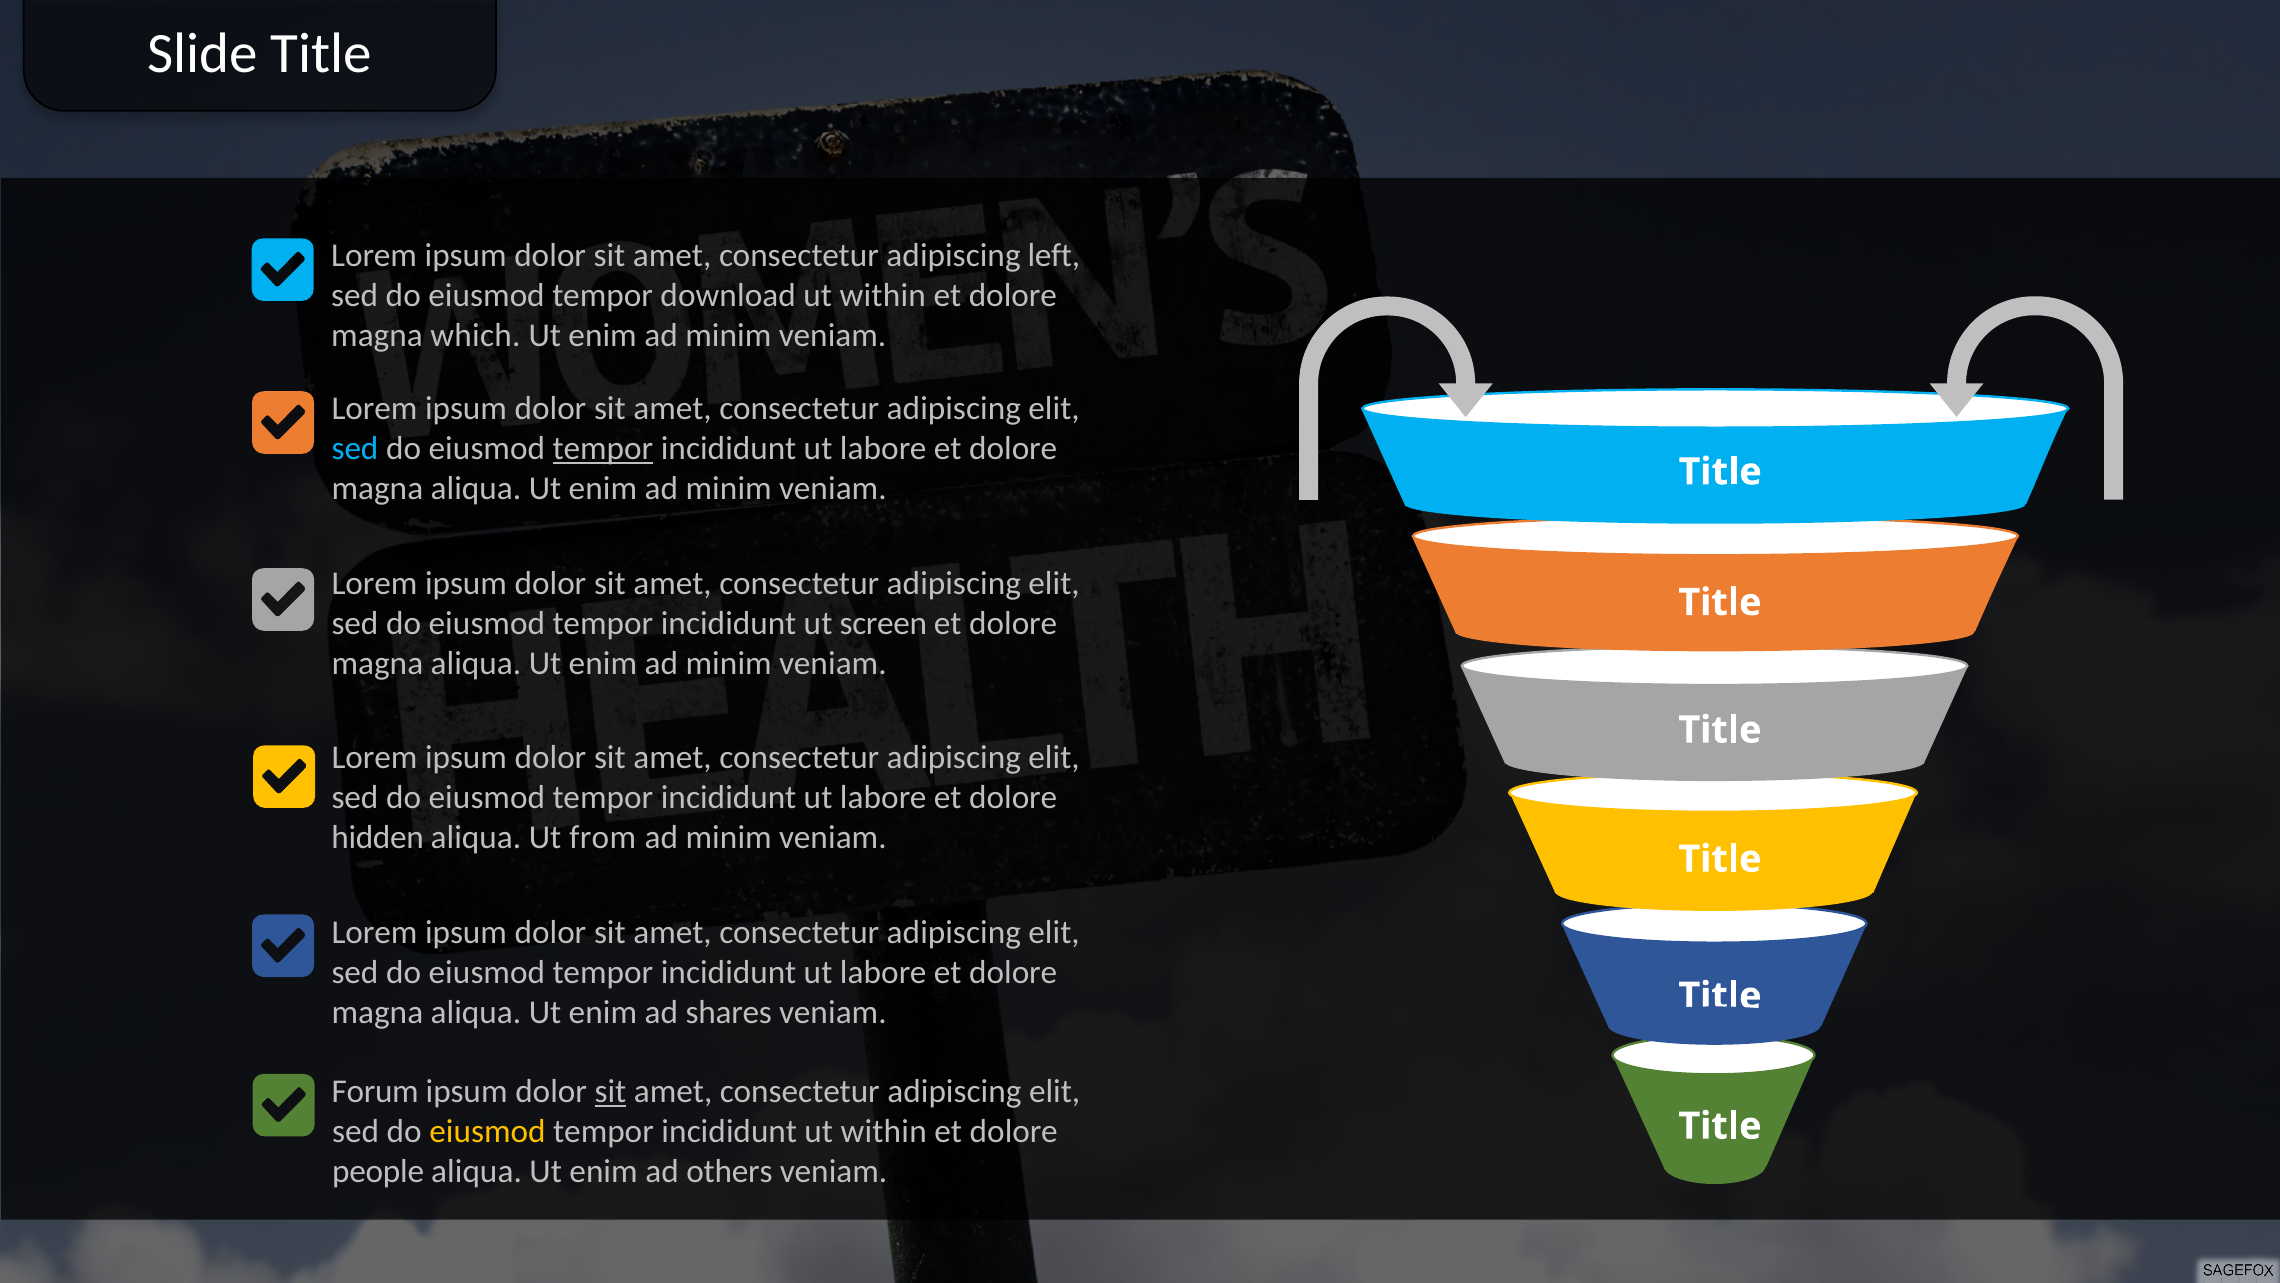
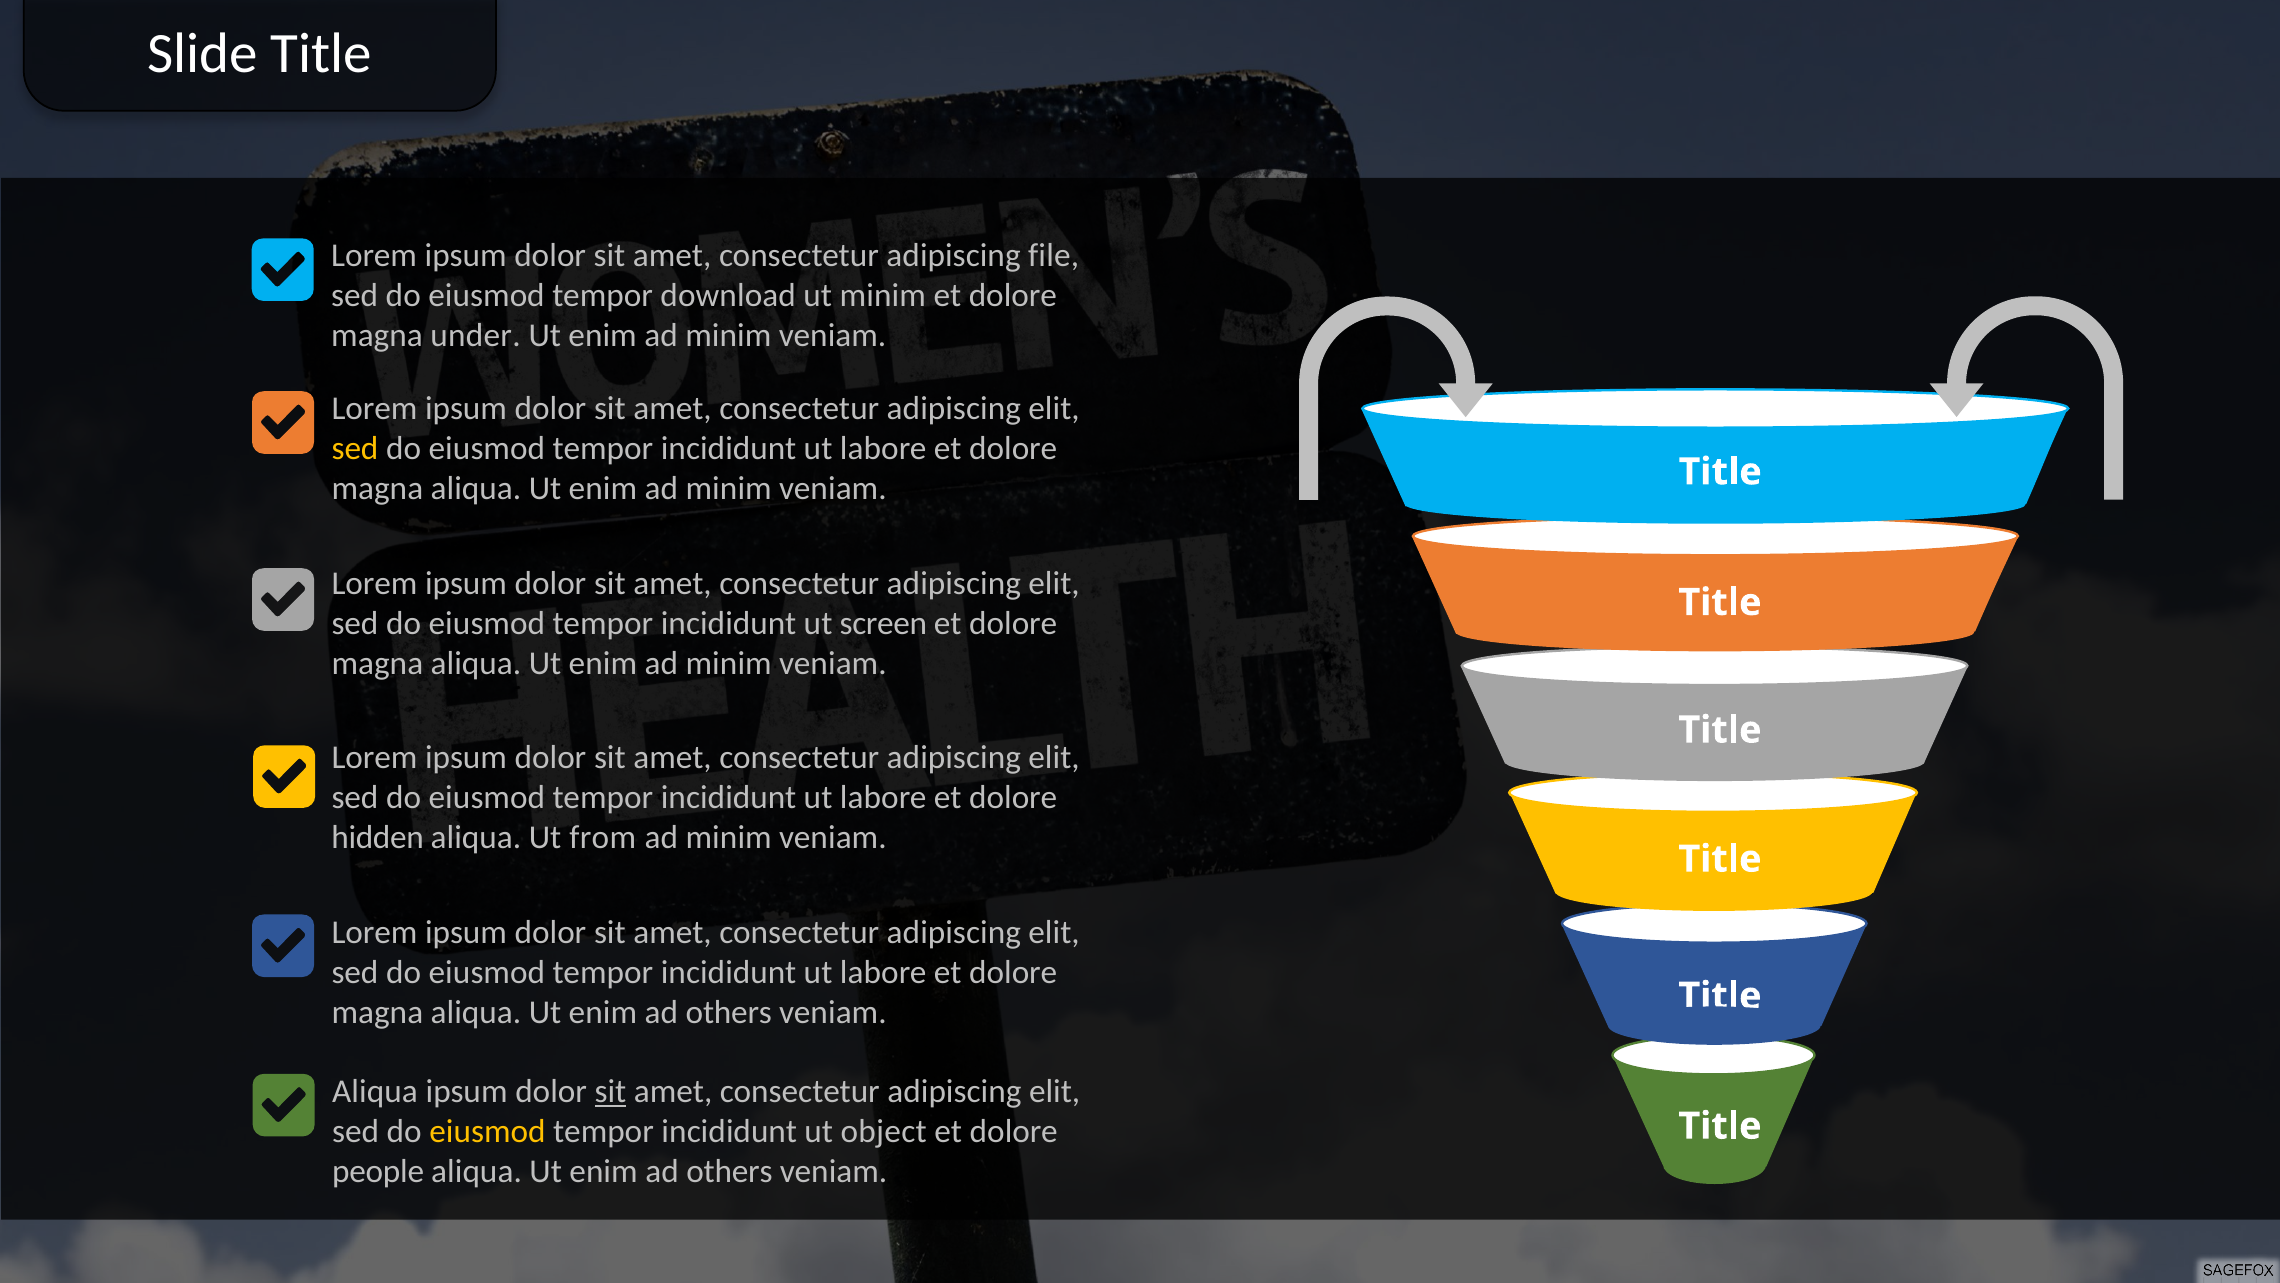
left: left -> file
within at (883, 296): within -> minim
which: which -> under
sed at (355, 449) colour: light blue -> yellow
tempor at (603, 449) underline: present -> none
shares at (729, 1012): shares -> others
Forum at (375, 1091): Forum -> Aliqua
incididunt ut within: within -> object
